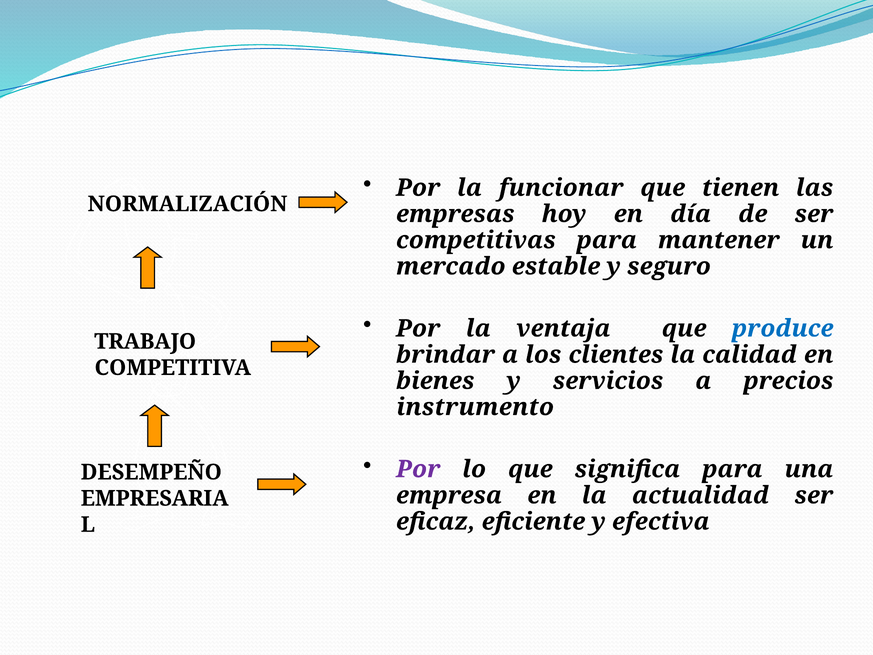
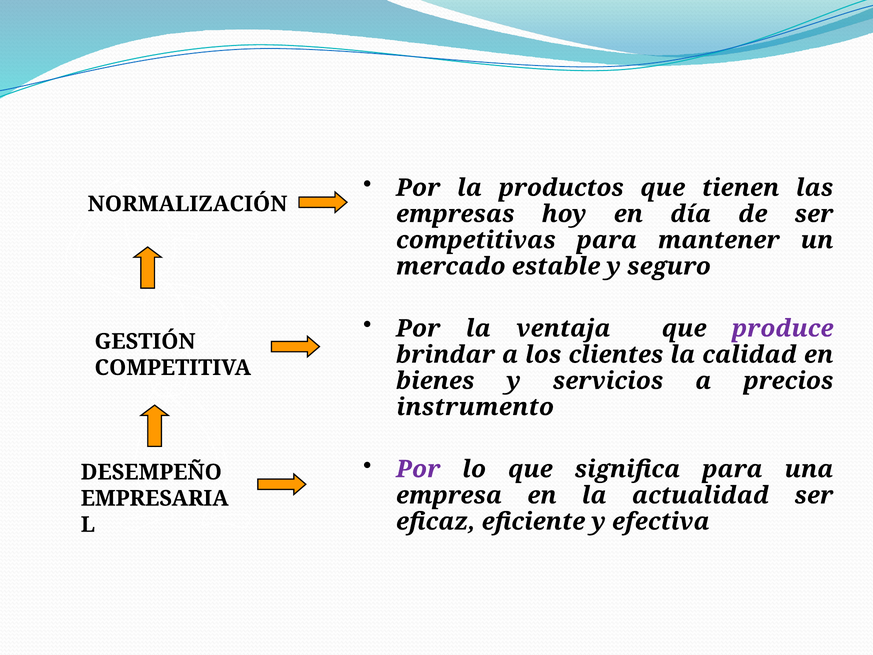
funcionar: funcionar -> productos
produce colour: blue -> purple
TRABAJO: TRABAJO -> GESTIÓN
